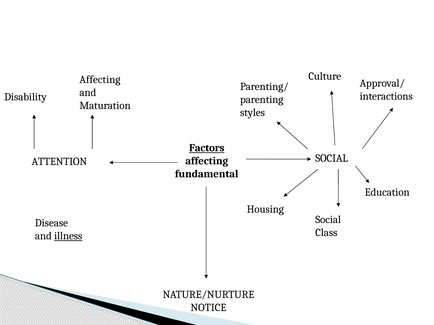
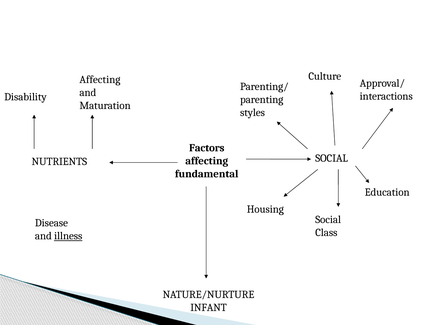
Factors underline: present -> none
ATTENTION: ATTENTION -> NUTRIENTS
NOTICE: NOTICE -> INFANT
